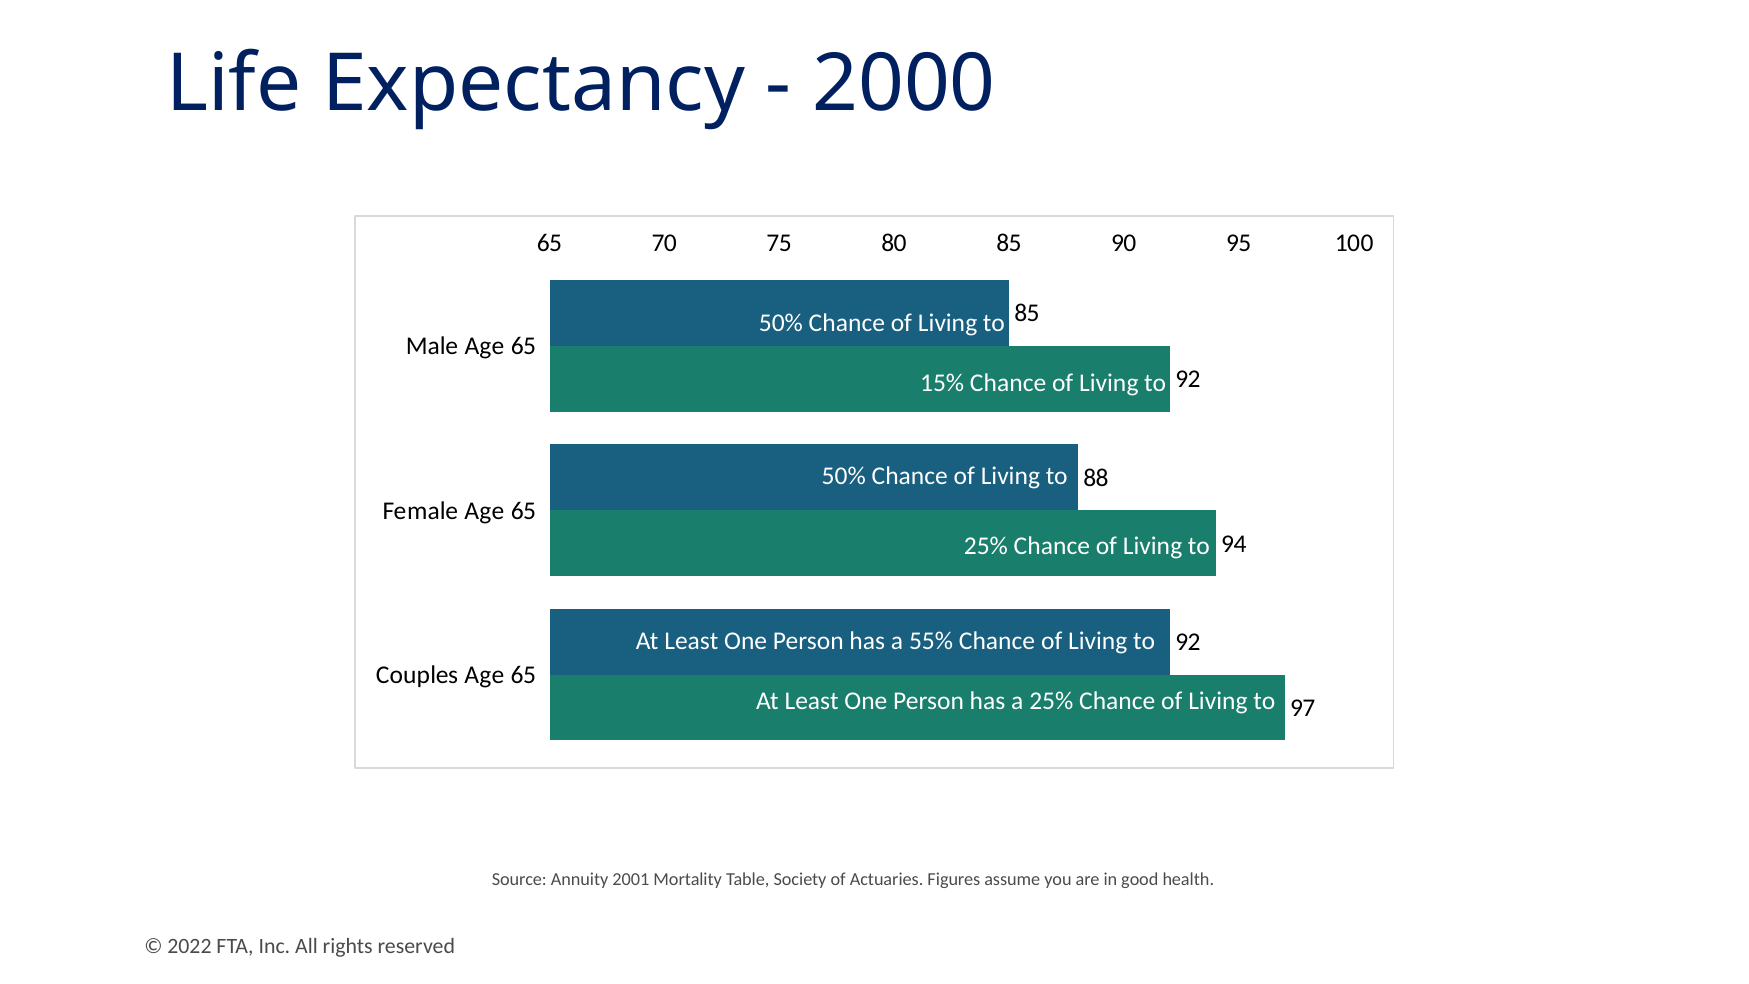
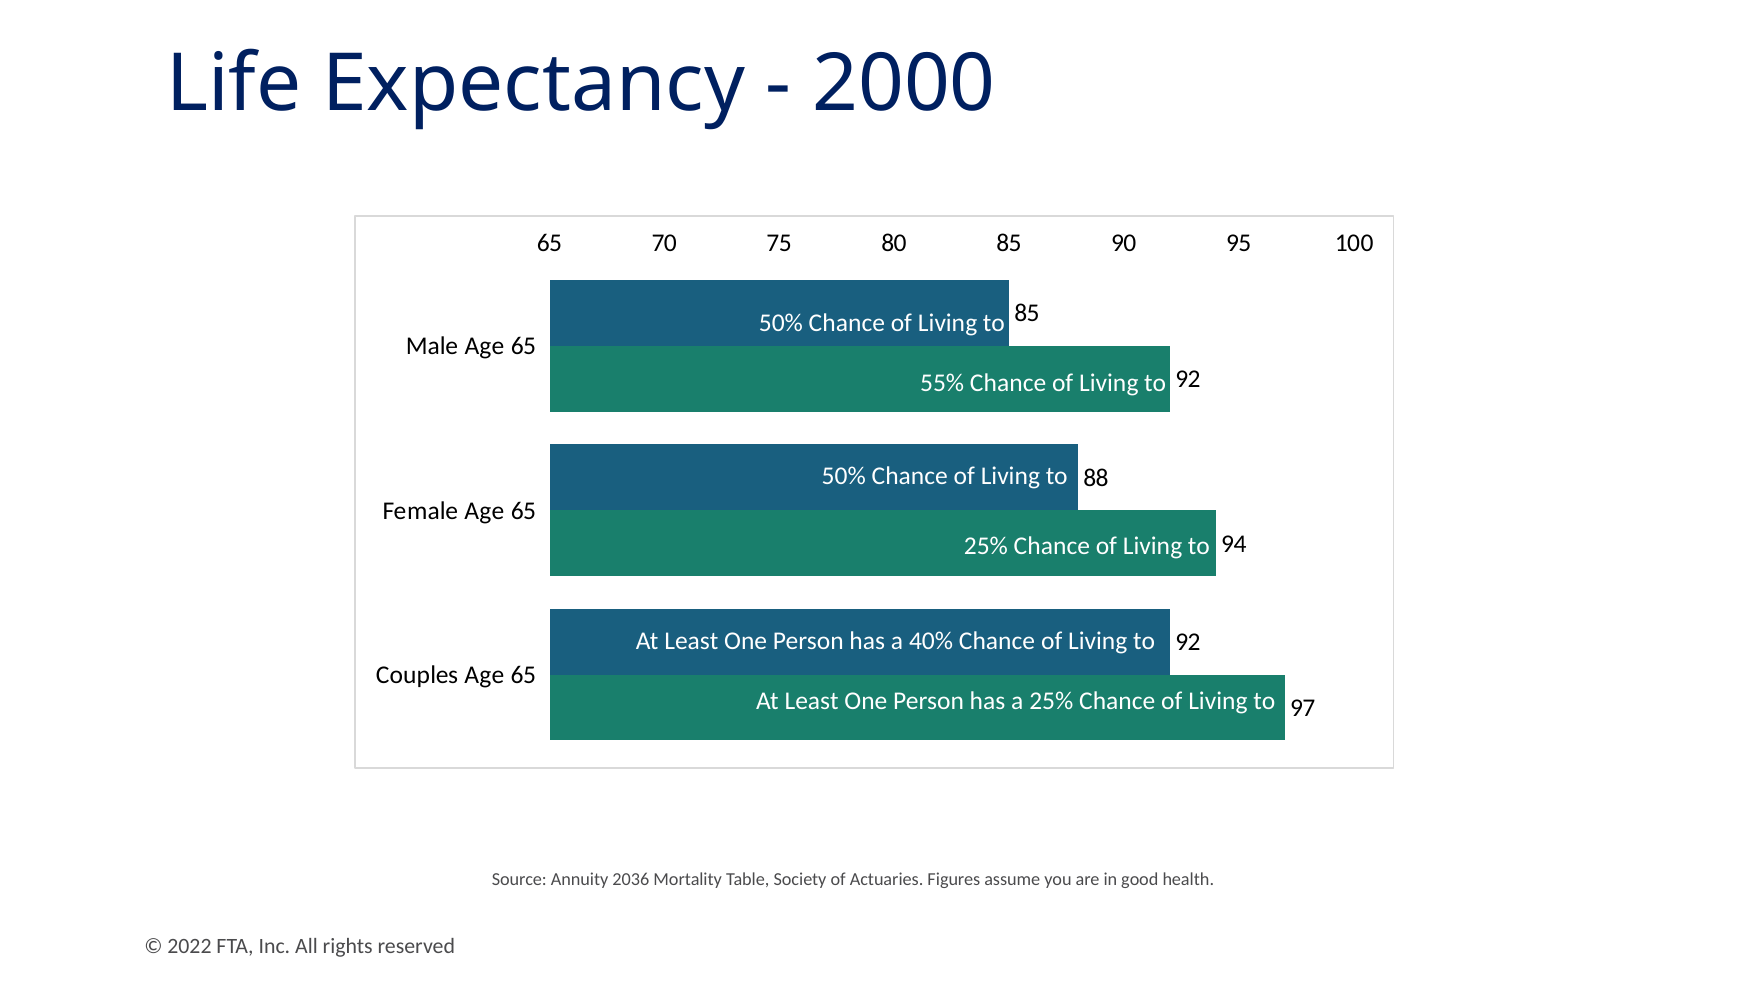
15%: 15% -> 55%
55%: 55% -> 40%
2001: 2001 -> 2036
